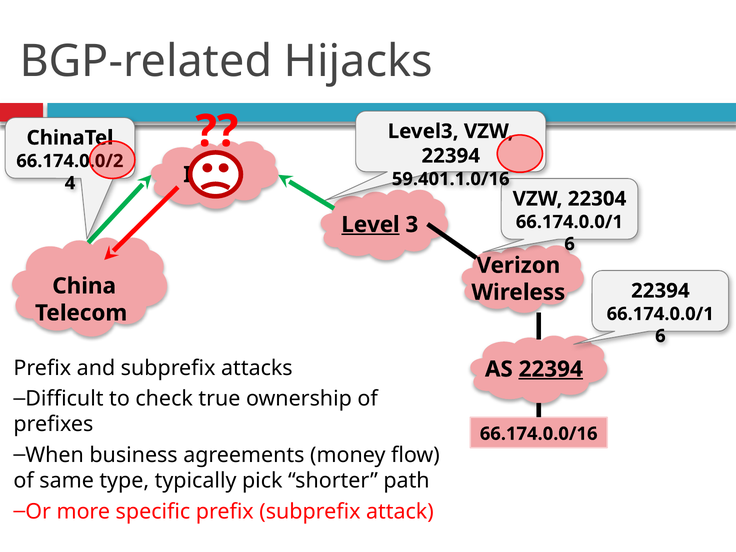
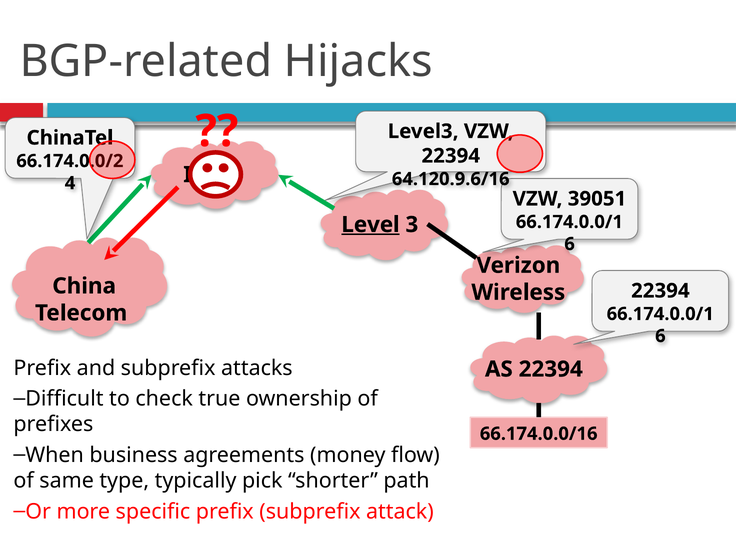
59.401.1.0/16: 59.401.1.0/16 -> 64.120.9.6/16
22304: 22304 -> 39051
22394 at (551, 369) underline: present -> none
